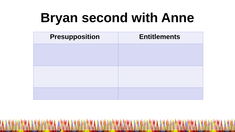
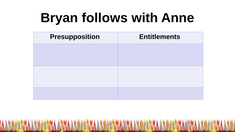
second: second -> follows
